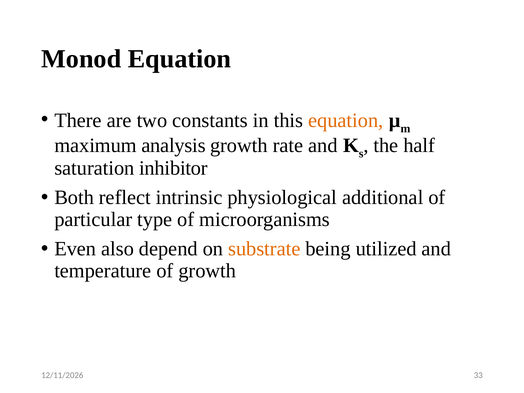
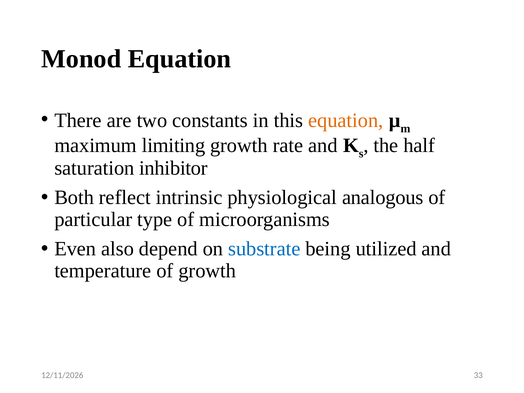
analysis: analysis -> limiting
additional: additional -> analogous
substrate colour: orange -> blue
